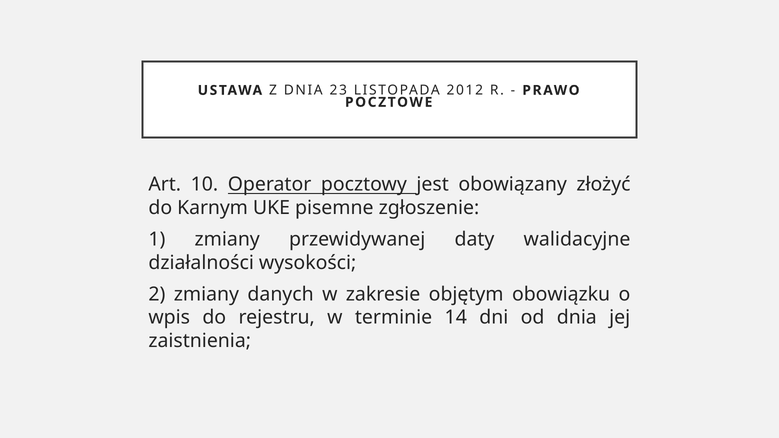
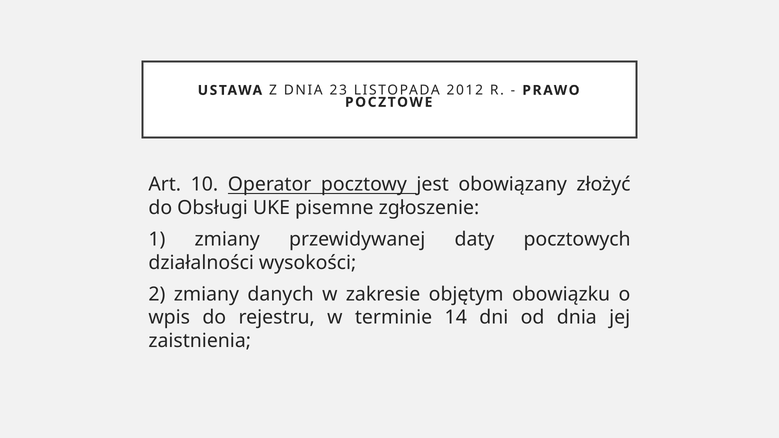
Karnym: Karnym -> Obsługi
walidacyjne: walidacyjne -> pocztowych
